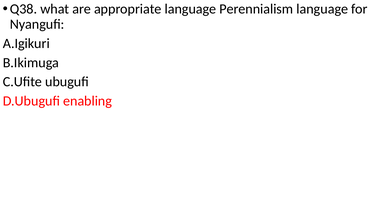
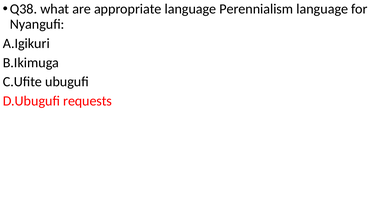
enabling: enabling -> requests
